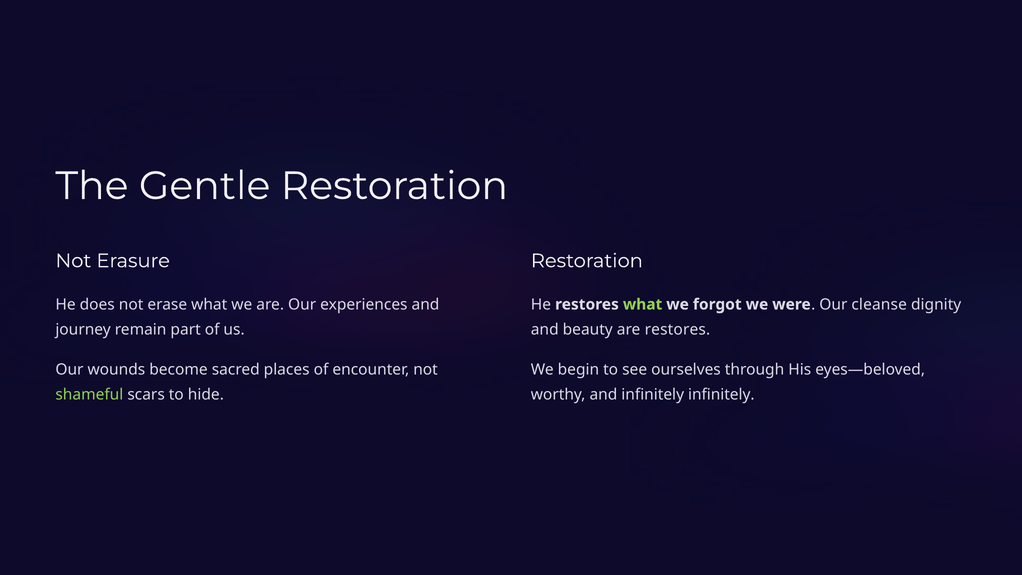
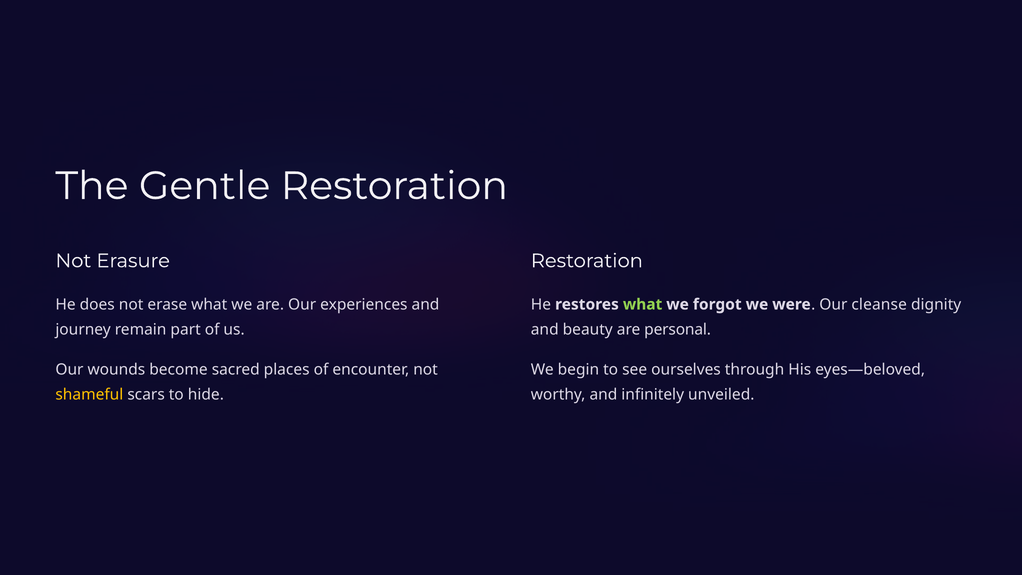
are restores: restores -> personal
shameful colour: light green -> yellow
infinitely infinitely: infinitely -> unveiled
